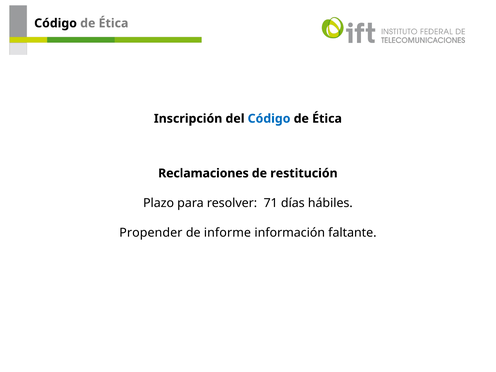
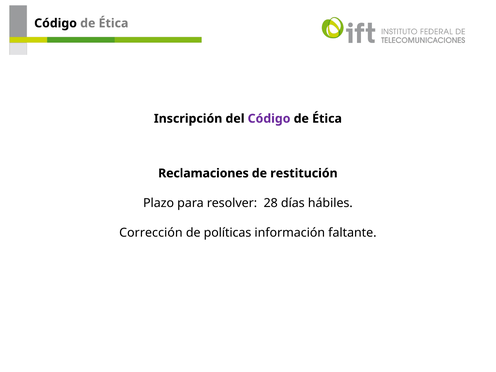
Código at (269, 119) colour: blue -> purple
71: 71 -> 28
Propender: Propender -> Corrección
informe: informe -> políticas
